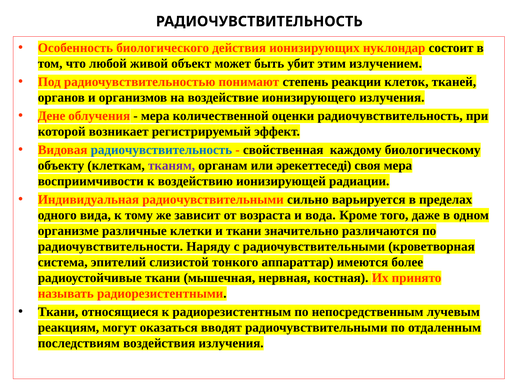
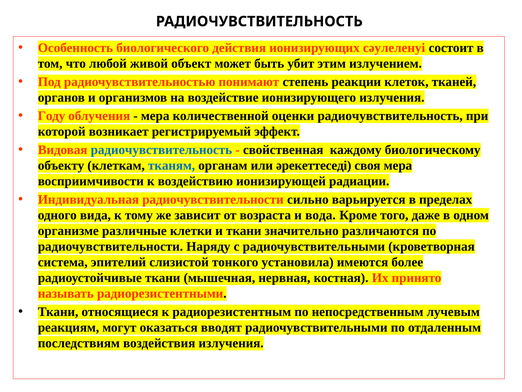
нуклондар: нуклондар -> сәулеленуі
Дене: Дене -> Году
тканям colour: purple -> blue
Индивидуальная радиочувствительными: радиочувствительными -> радиочувствительности
аппараттар: аппараттар -> установила
